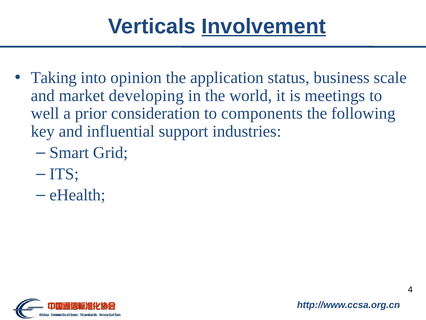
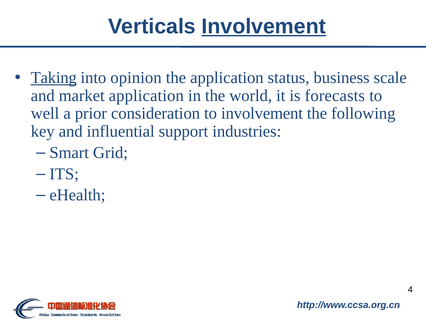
Taking underline: none -> present
market developing: developing -> application
meetings: meetings -> forecasts
to components: components -> involvement
